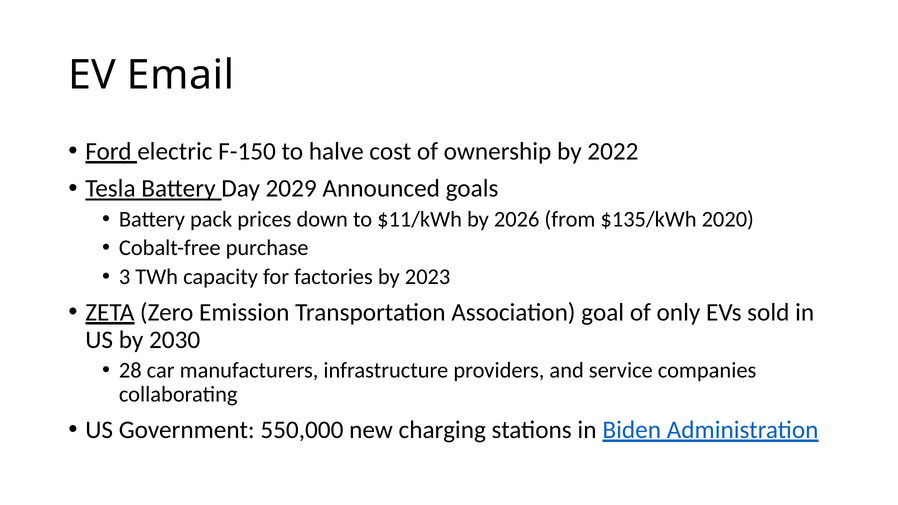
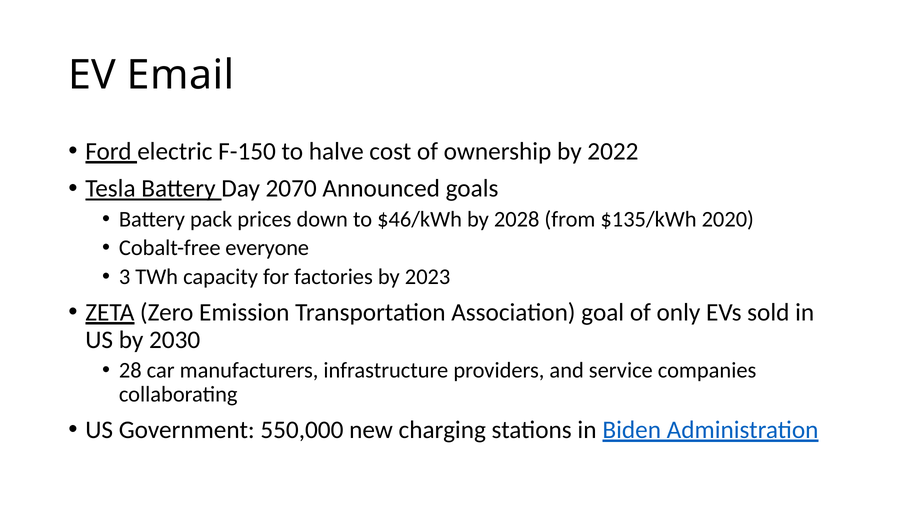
2029: 2029 -> 2070
$11/kWh: $11/kWh -> $46/kWh
2026: 2026 -> 2028
purchase: purchase -> everyone
